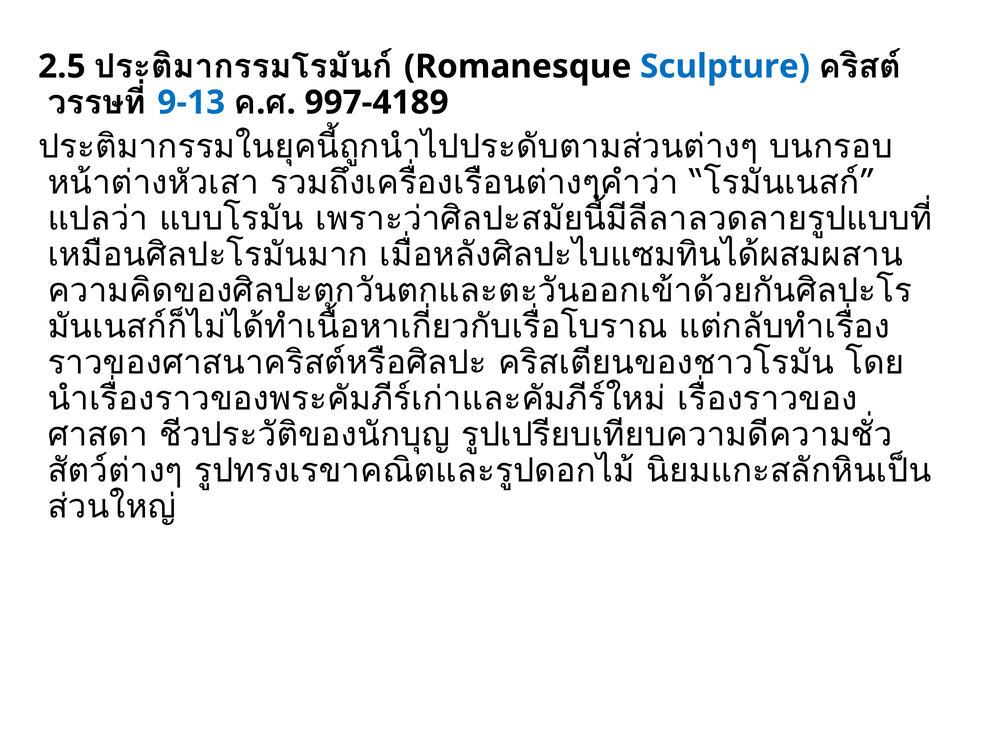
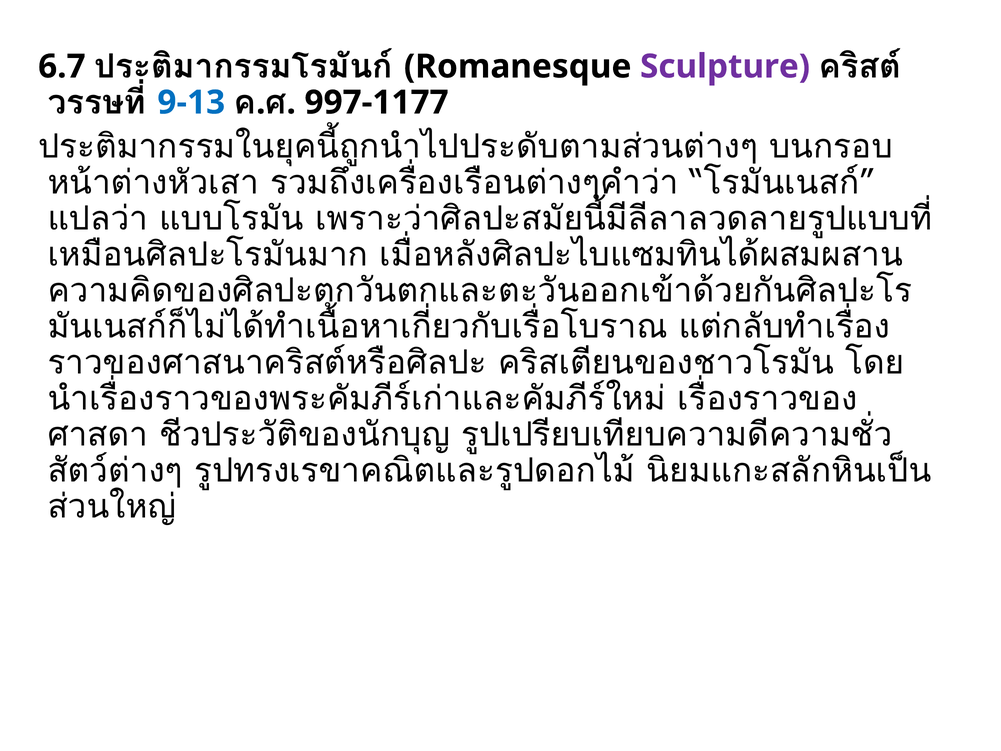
2.5: 2.5 -> 6.7
Sculpture colour: blue -> purple
997-4189: 997-4189 -> 997-1177
